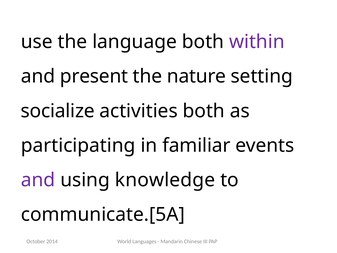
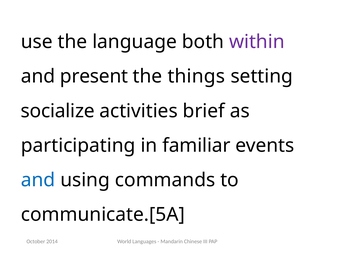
nature: nature -> things
activities both: both -> brief
and at (38, 180) colour: purple -> blue
knowledge: knowledge -> commands
